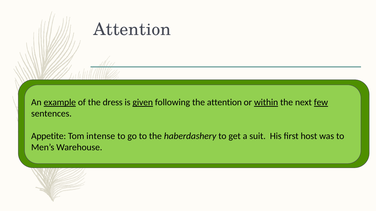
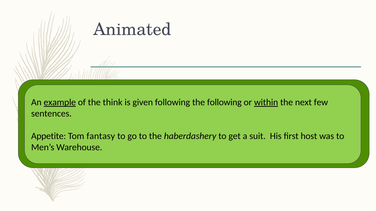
Attention at (132, 30): Attention -> Animated
dress: dress -> think
given underline: present -> none
the attention: attention -> following
few underline: present -> none
intense: intense -> fantasy
